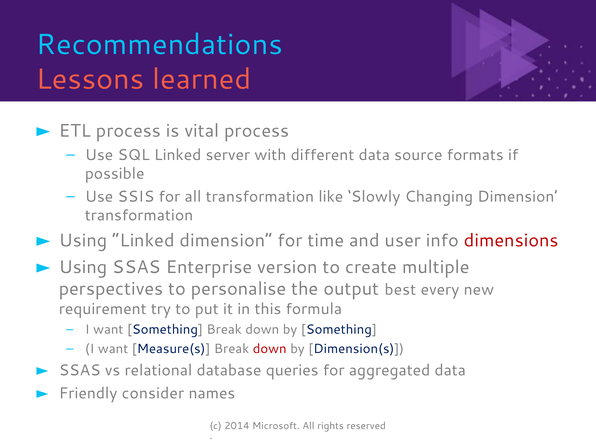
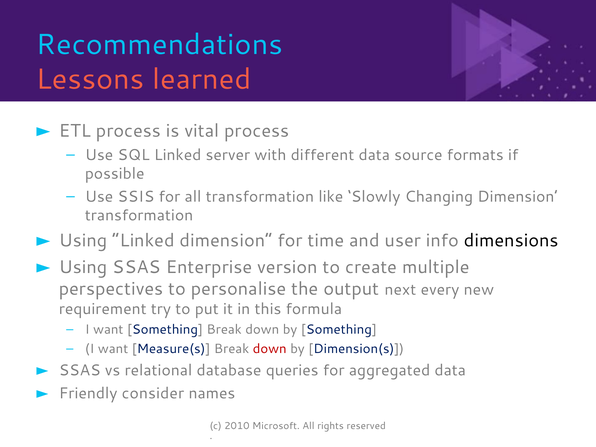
dimensions colour: red -> black
best: best -> next
2014: 2014 -> 2010
